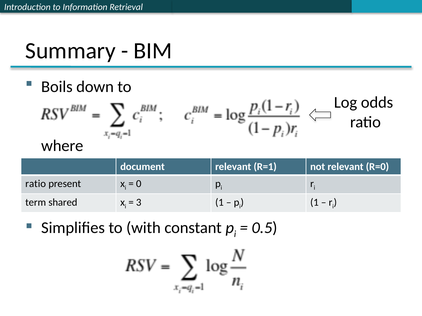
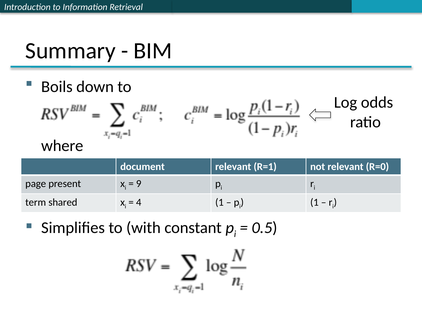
ratio at (36, 184): ratio -> page
0: 0 -> 9
3: 3 -> 4
